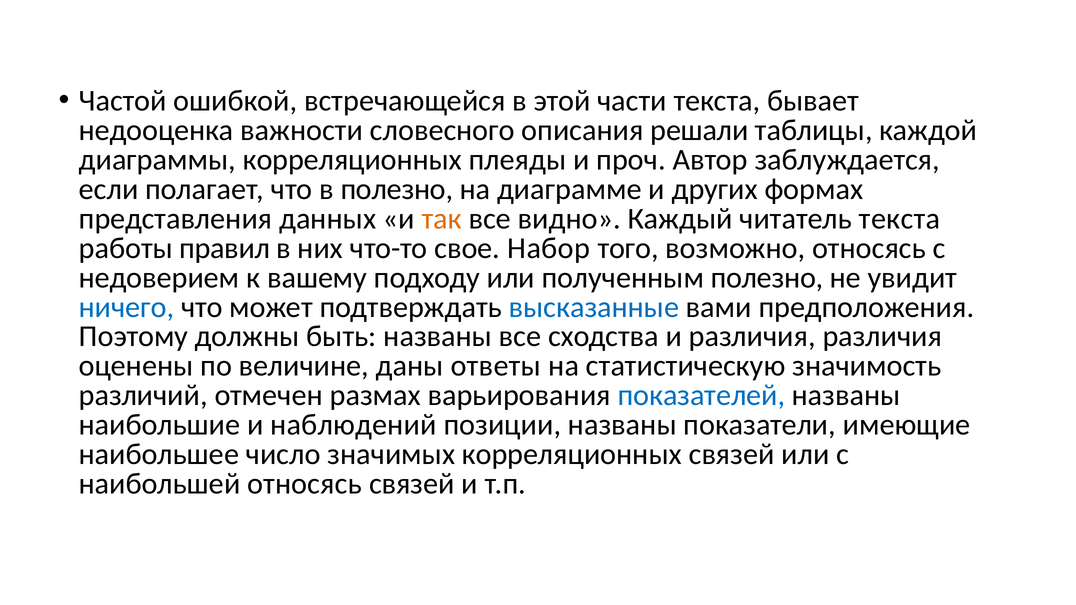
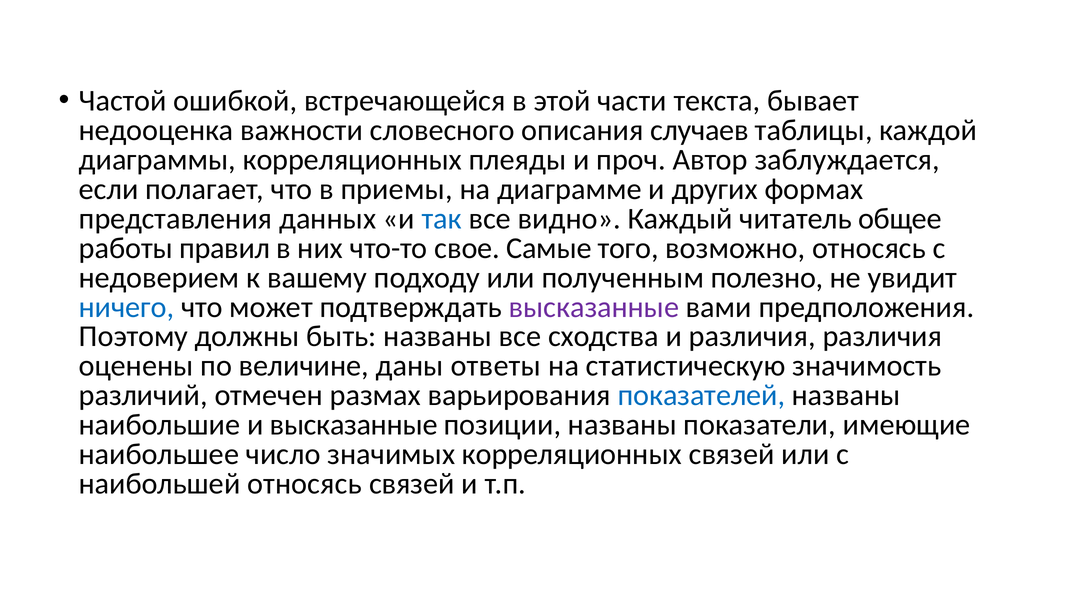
решали: решали -> случаев
в полезно: полезно -> приемы
так colour: orange -> blue
читатель текста: текста -> общее
Набор: Набор -> Самые
высказанные at (594, 307) colour: blue -> purple
и наблюдений: наблюдений -> высказанные
